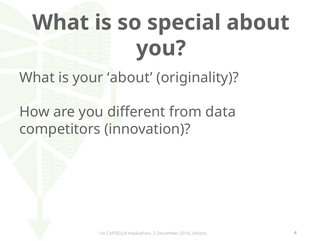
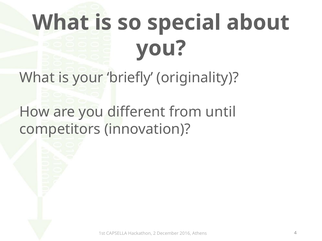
your about: about -> briefly
data: data -> until
